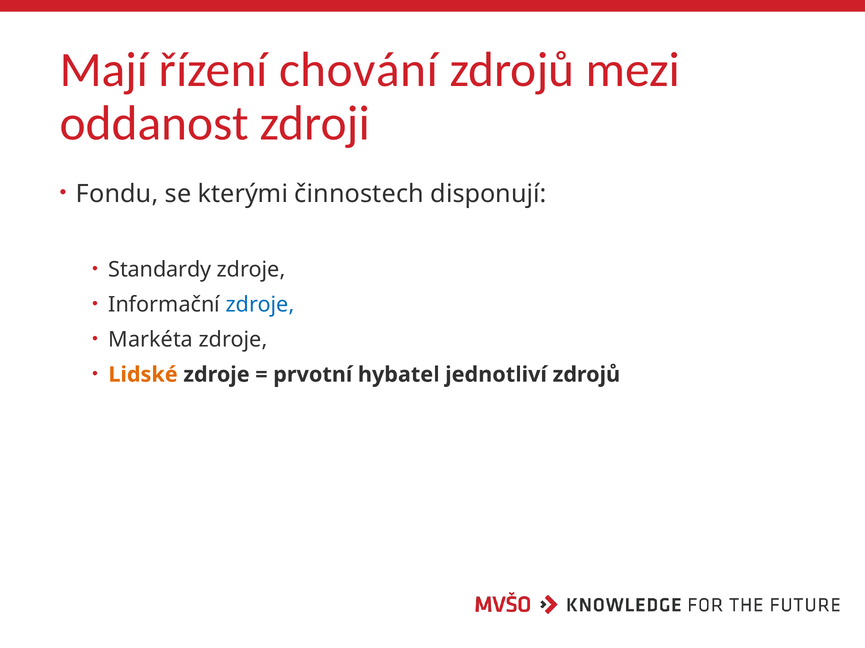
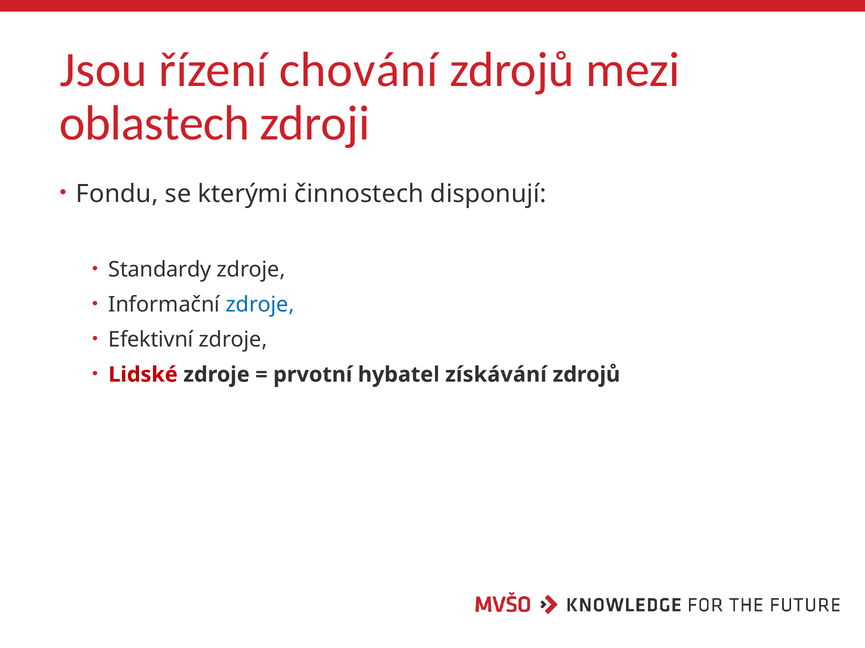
Mají: Mají -> Jsou
oddanost: oddanost -> oblastech
Markéta: Markéta -> Efektivní
Lidské colour: orange -> red
jednotliví: jednotliví -> získávání
